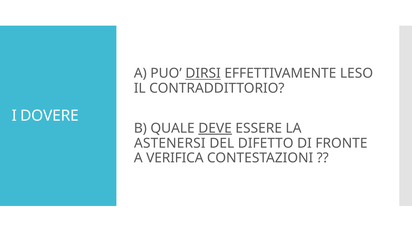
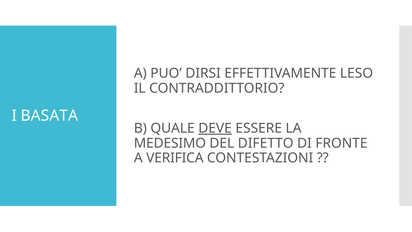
DIRSI underline: present -> none
DOVERE: DOVERE -> BASATA
ASTENERSI: ASTENERSI -> MEDESIMO
